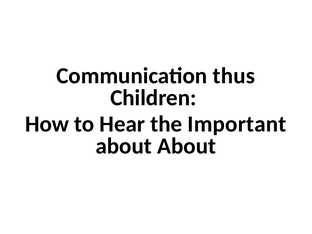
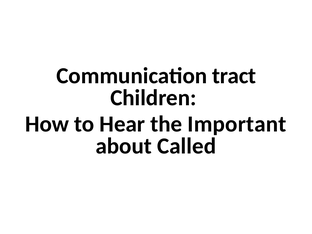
thus: thus -> tract
about About: About -> Called
